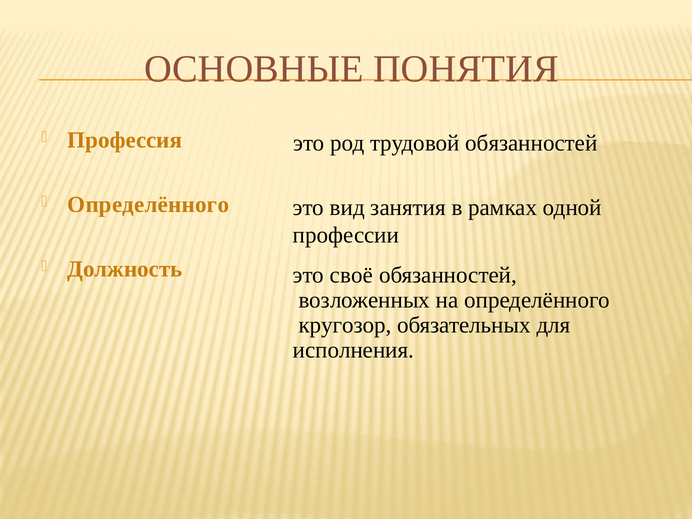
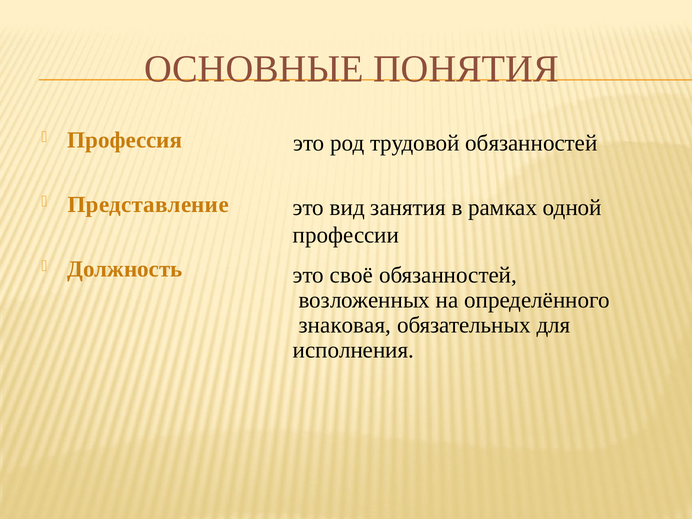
Определённого at (148, 205): Определённого -> Представление
кругозор: кругозор -> знаковая
